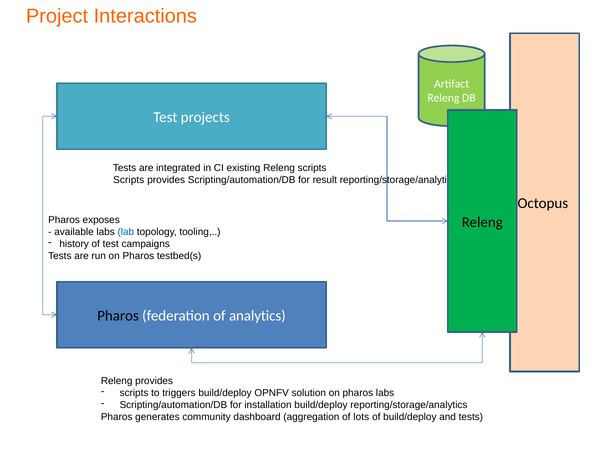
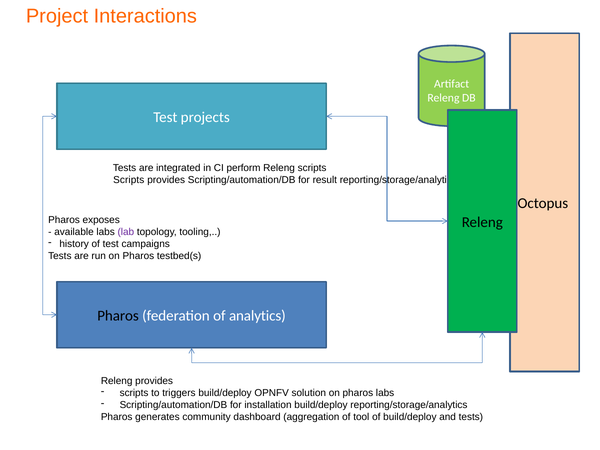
existing: existing -> perform
lab colour: blue -> purple
lots: lots -> tool
